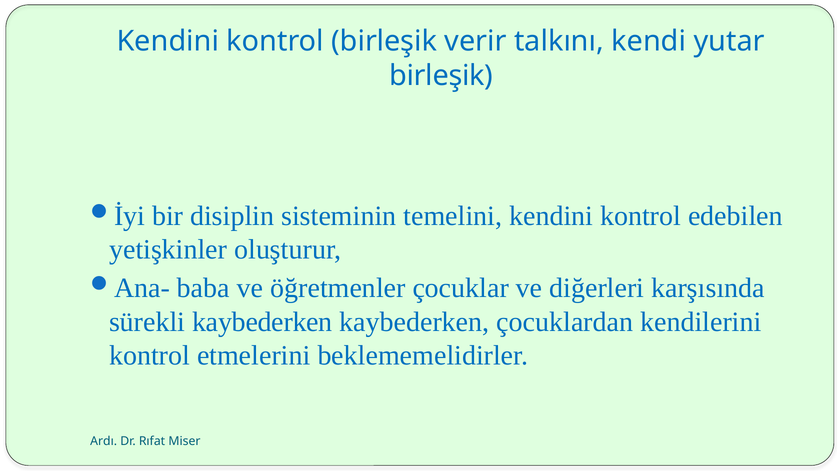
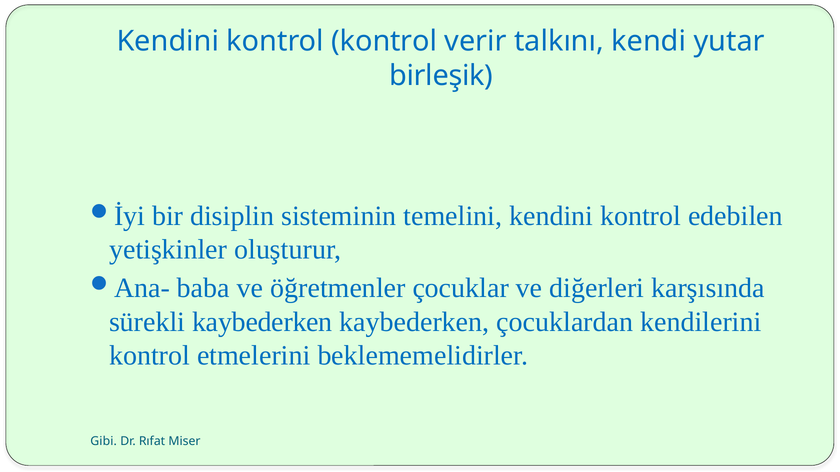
kontrol birleşik: birleşik -> kontrol
Ardı: Ardı -> Gibi
